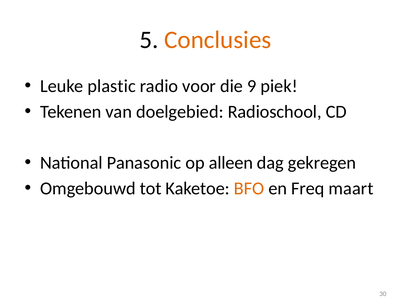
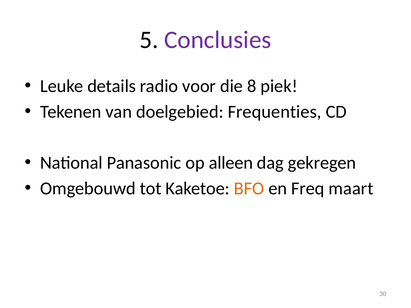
Conclusies colour: orange -> purple
plastic: plastic -> details
9: 9 -> 8
Radioschool: Radioschool -> Frequenties
